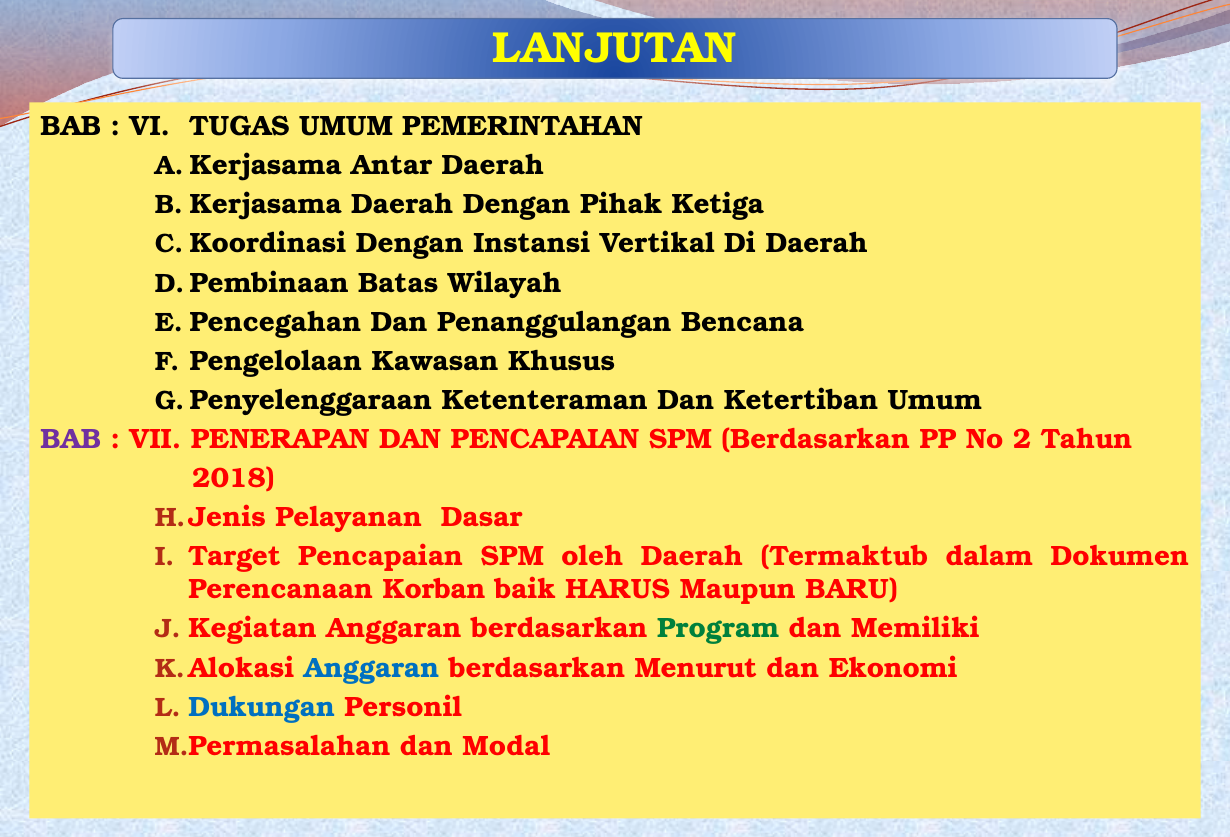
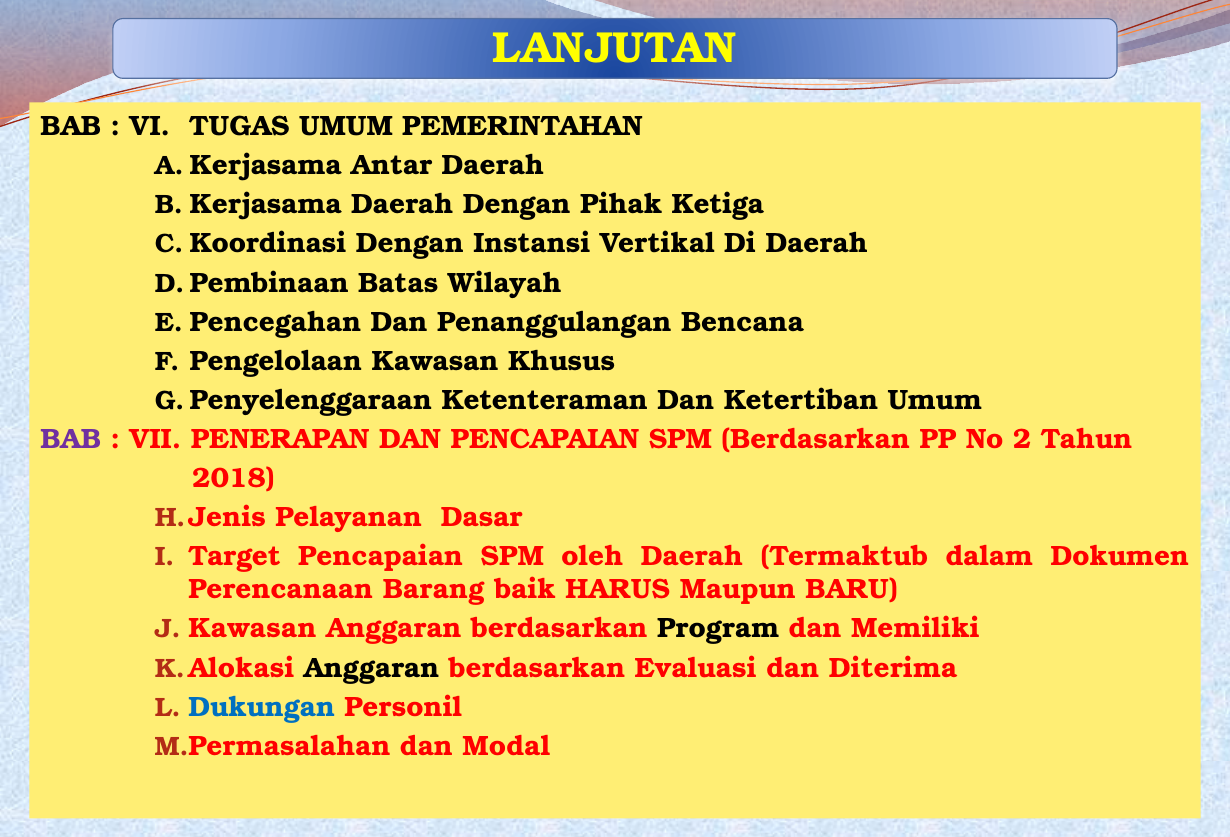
Korban: Korban -> Barang
Kegiatan at (253, 629): Kegiatan -> Kawasan
Program colour: green -> black
Anggaran at (372, 668) colour: blue -> black
Menurut: Menurut -> Evaluasi
Ekonomi: Ekonomi -> Diterima
